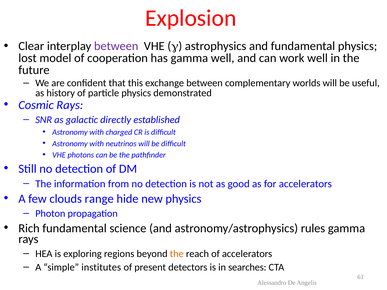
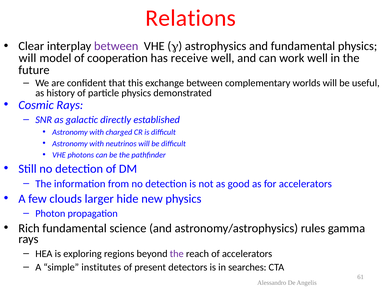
Explosion: Explosion -> Relations
lost at (28, 58): lost -> will
has gamma: gamma -> receive
range: range -> larger
the at (177, 254) colour: orange -> purple
